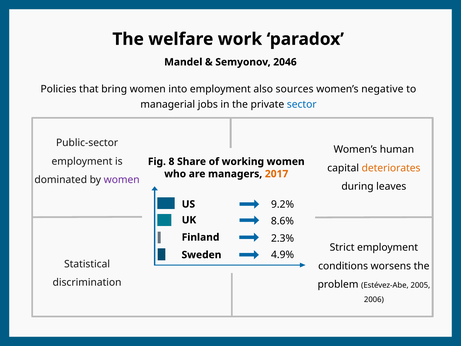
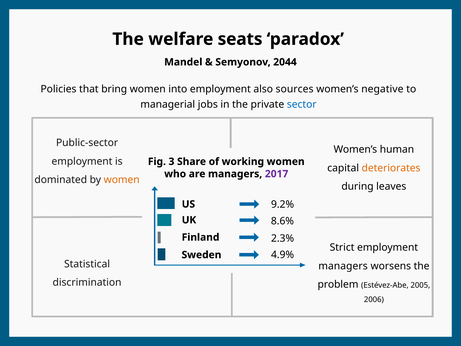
work: work -> seats
2046: 2046 -> 2044
8: 8 -> 3
2017 colour: orange -> purple
women at (122, 180) colour: purple -> orange
conditions at (343, 266): conditions -> managers
